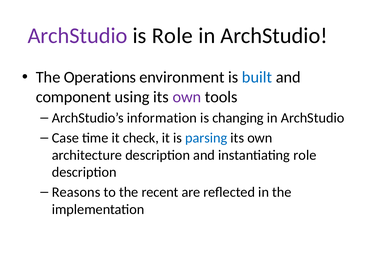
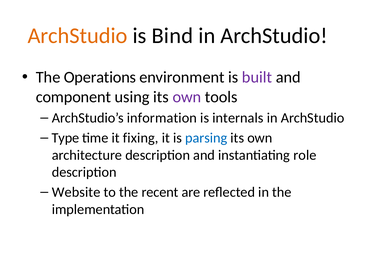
ArchStudio at (78, 36) colour: purple -> orange
is Role: Role -> Bind
built colour: blue -> purple
changing: changing -> internals
Case: Case -> Type
check: check -> fixing
Reasons: Reasons -> Website
